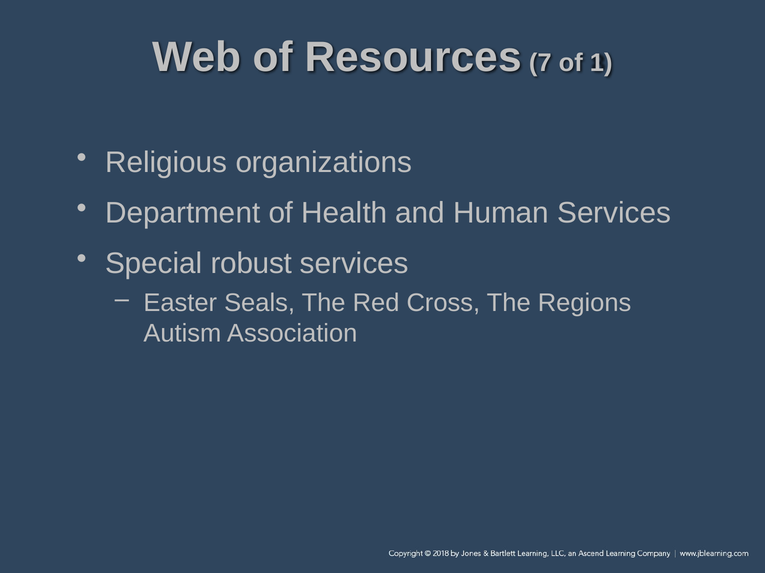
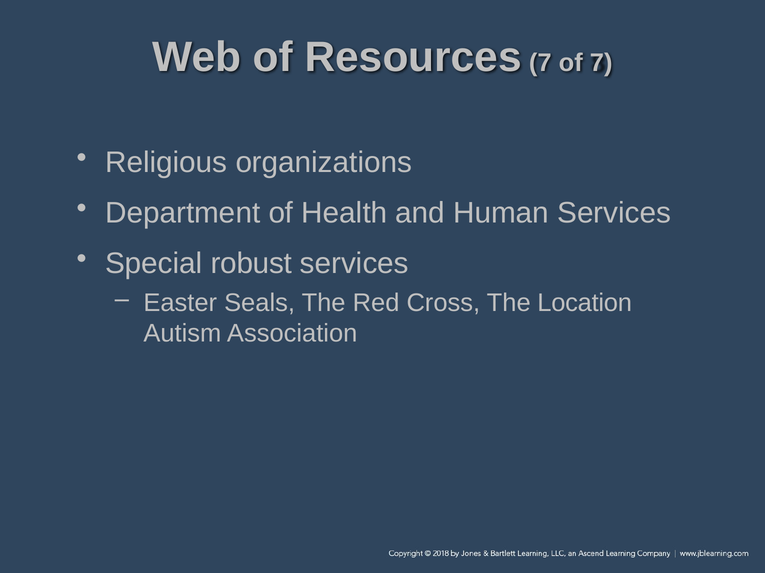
of 1: 1 -> 7
Regions: Regions -> Location
